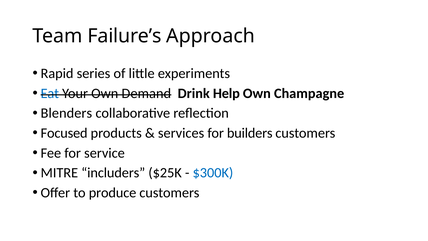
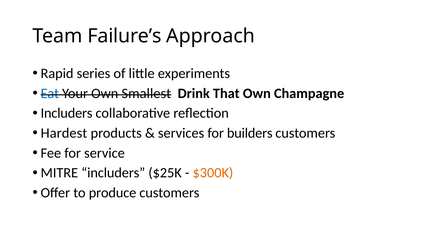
Demand: Demand -> Smallest
Help: Help -> That
Blenders at (66, 113): Blenders -> Includers
Focused: Focused -> Hardest
$300K colour: blue -> orange
